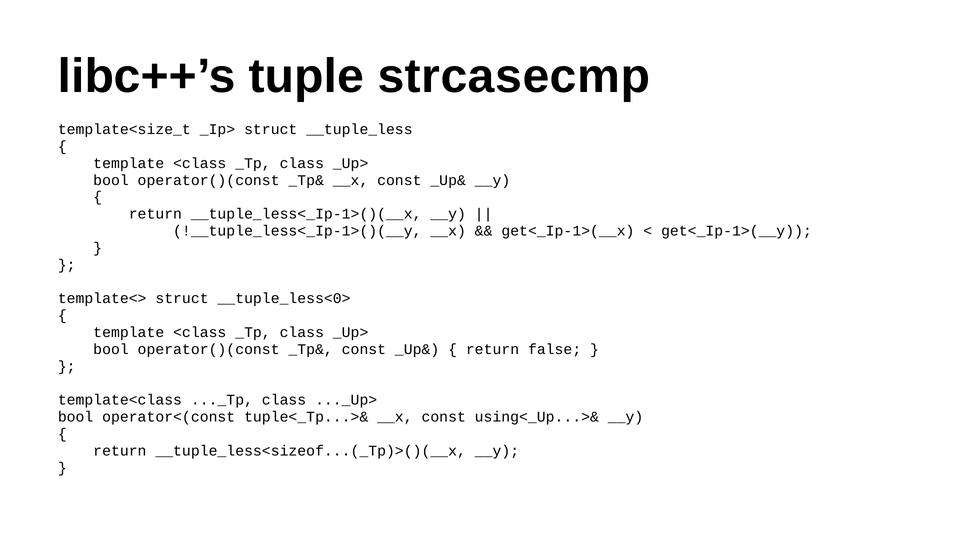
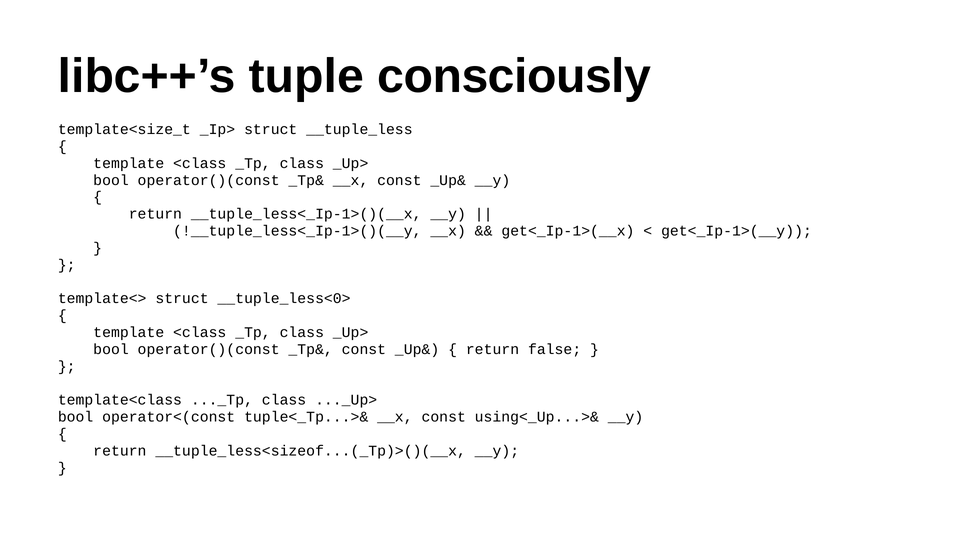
strcasecmp: strcasecmp -> consciously
